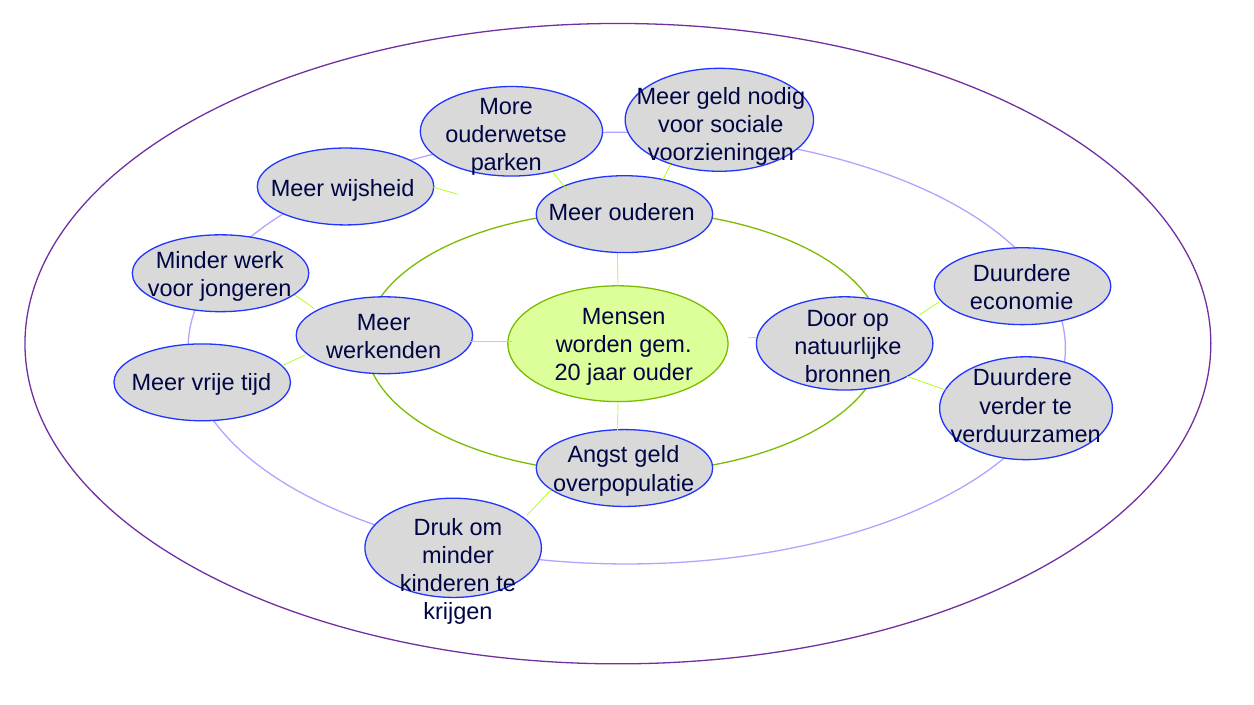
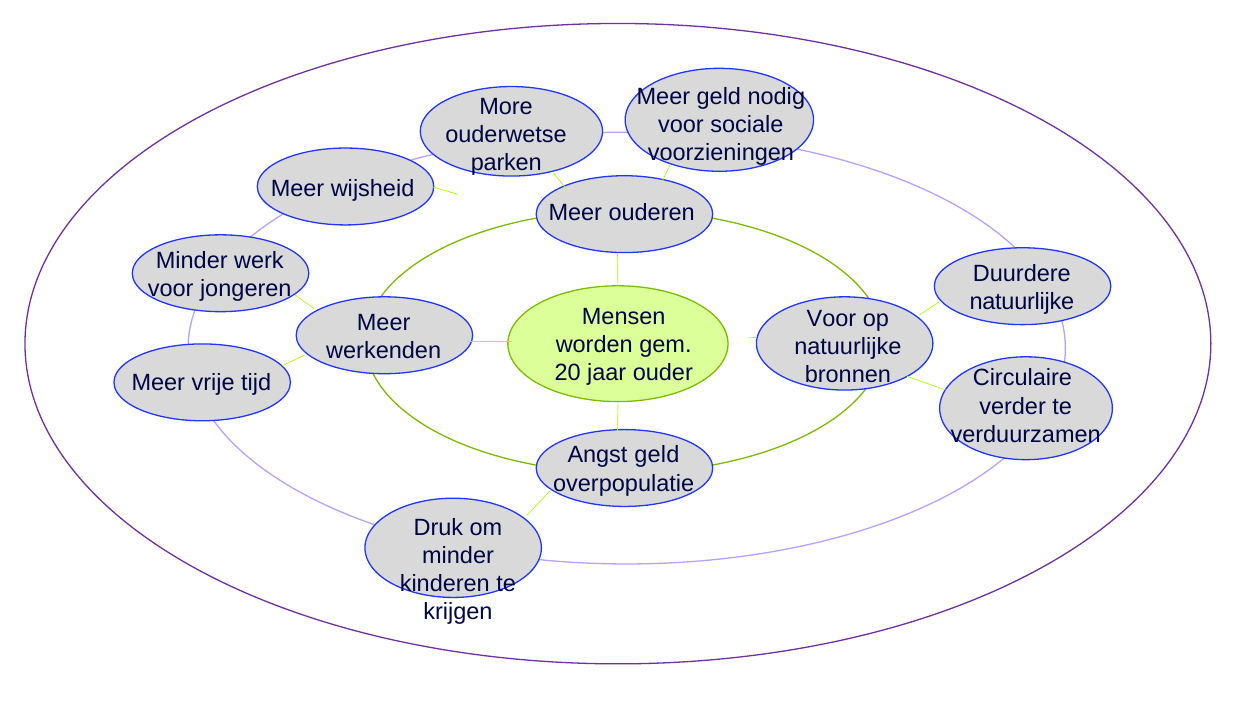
economie at (1022, 302): economie -> natuurlijke
Door at (832, 319): Door -> Voor
Duurdere at (1022, 378): Duurdere -> Circulaire
